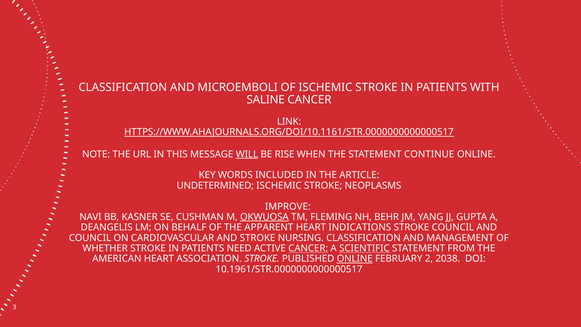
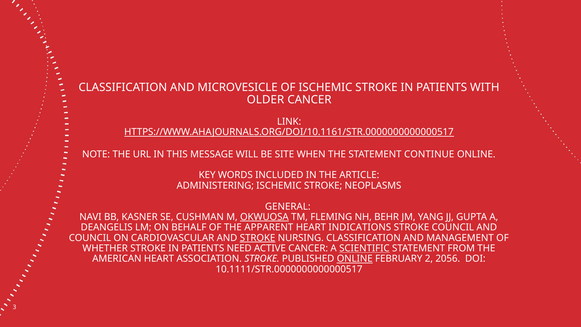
MICROEMBOLI: MICROEMBOLI -> MICROVESICLE
SALINE: SALINE -> OLDER
WILL underline: present -> none
RISE: RISE -> SITE
UNDETERMINED: UNDETERMINED -> ADMINISTERING
IMPROVE: IMPROVE -> GENERAL
STROKE at (258, 238) underline: none -> present
CANCER at (308, 248) underline: present -> none
2038: 2038 -> 2056
10.1961/STR.0000000000000517: 10.1961/STR.0000000000000517 -> 10.1111/STR.0000000000000517
